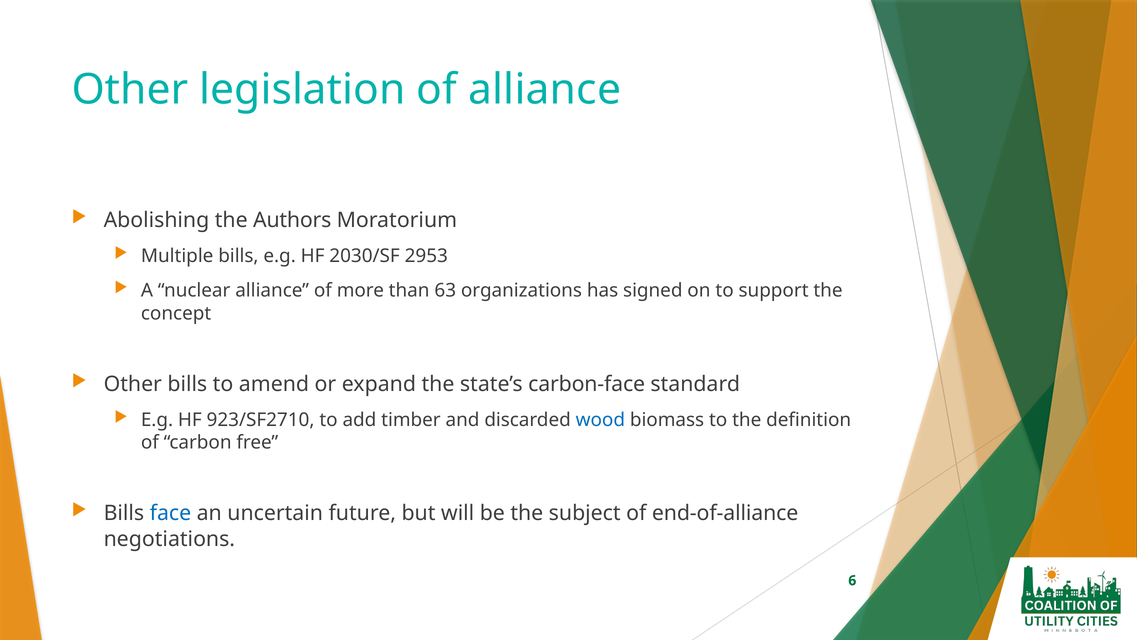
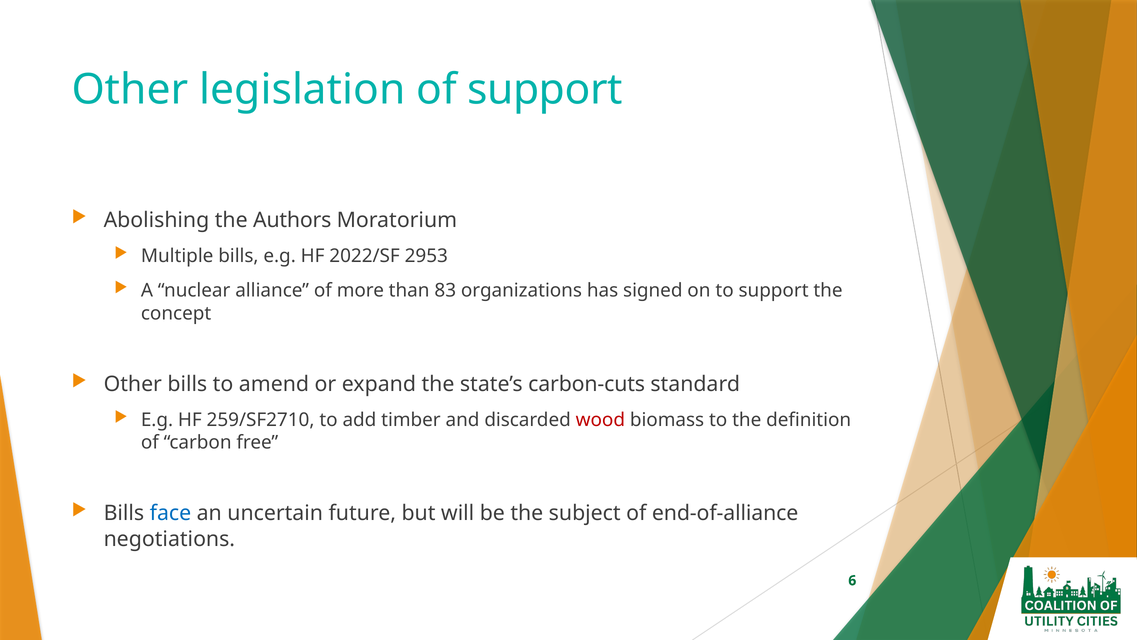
of alliance: alliance -> support
2030/SF: 2030/SF -> 2022/SF
63: 63 -> 83
carbon-face: carbon-face -> carbon-cuts
923/SF2710: 923/SF2710 -> 259/SF2710
wood colour: blue -> red
